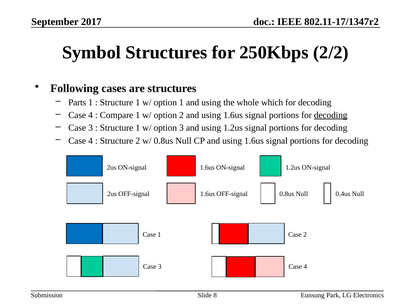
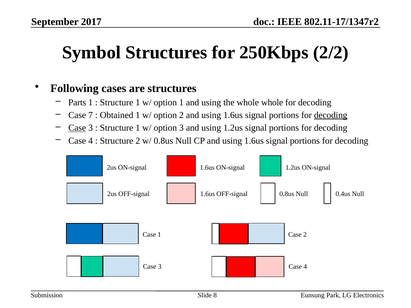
whole which: which -> whole
4 at (91, 115): 4 -> 7
Compare: Compare -> Obtained
Case at (77, 128) underline: none -> present
